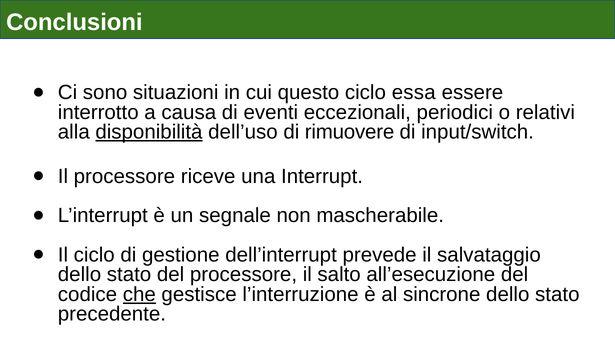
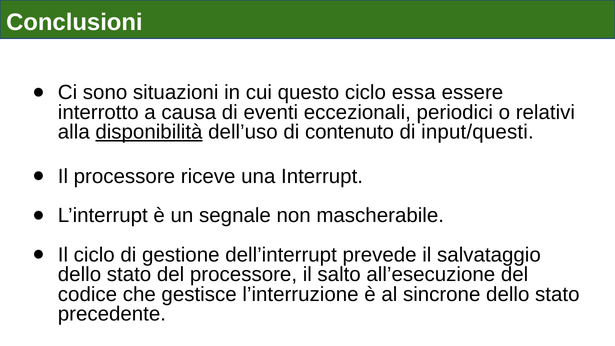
rimuovere: rimuovere -> contenuto
input/switch: input/switch -> input/questi
che underline: present -> none
